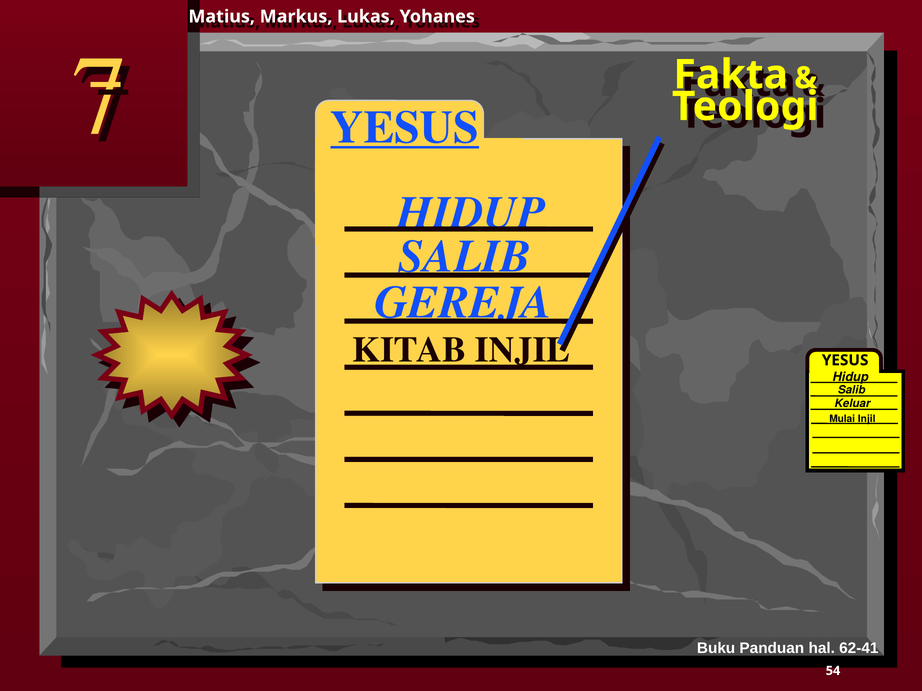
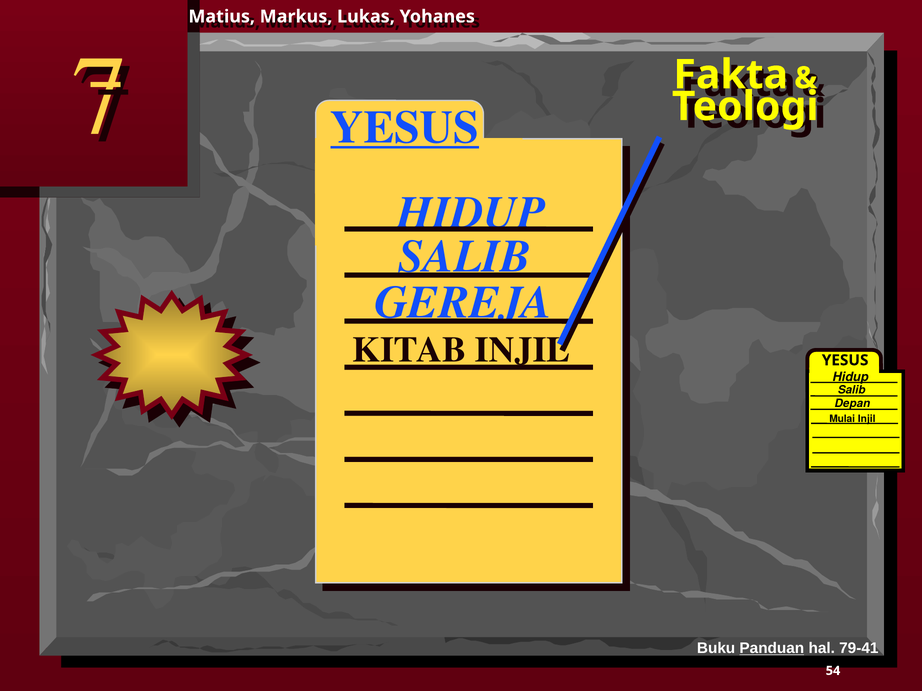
Keluar: Keluar -> Depan
Panduan underline: none -> present
62-41: 62-41 -> 79-41
